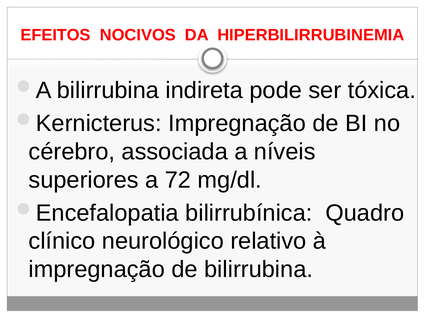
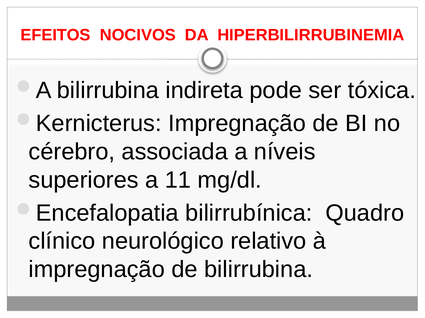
72: 72 -> 11
